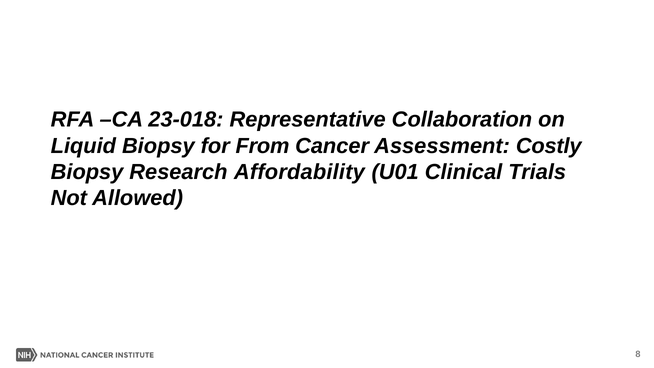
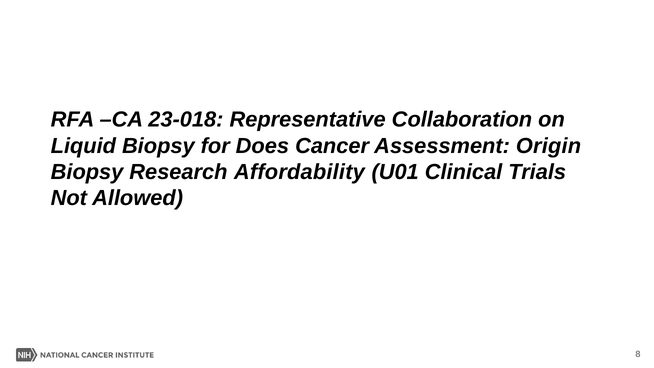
From: From -> Does
Costly: Costly -> Origin
